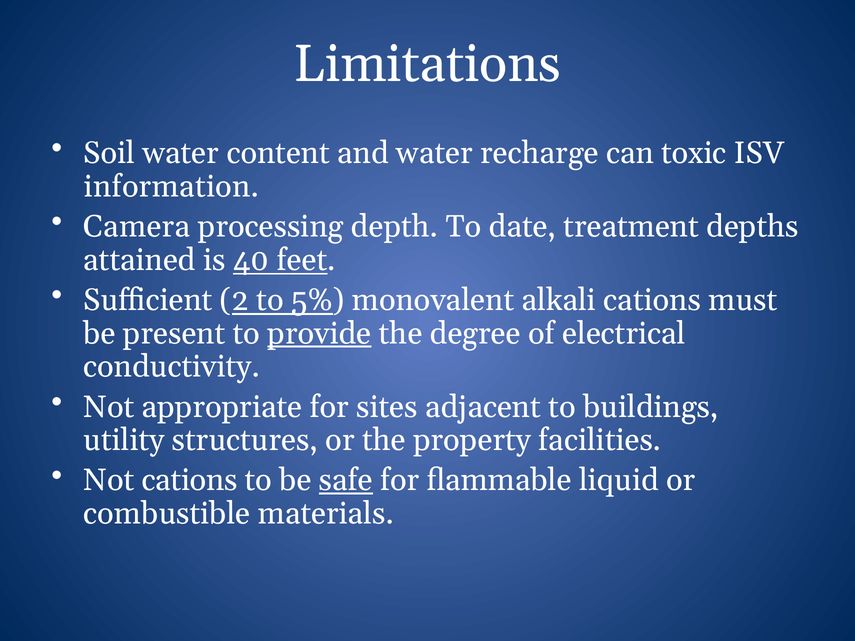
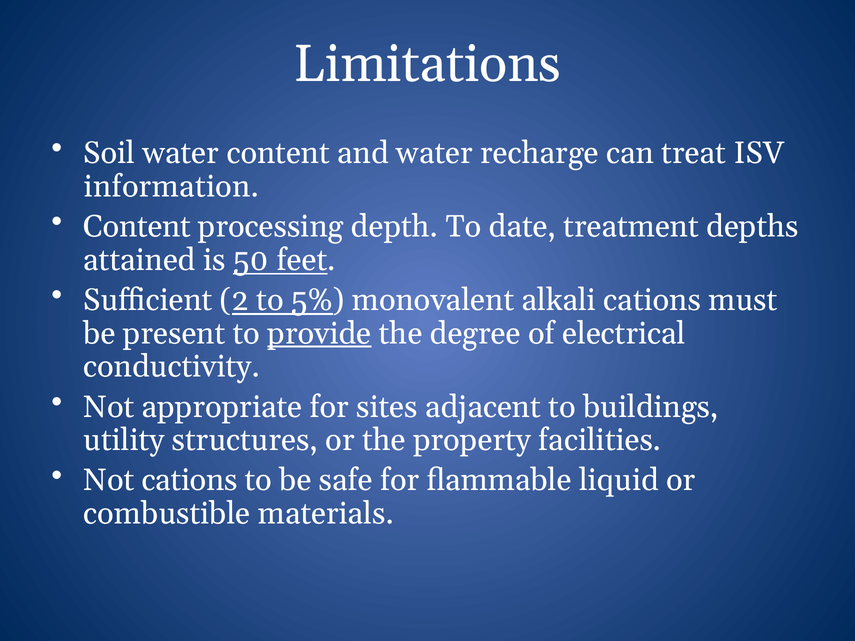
toxic: toxic -> treat
Camera at (137, 227): Camera -> Content
40: 40 -> 50
safe underline: present -> none
